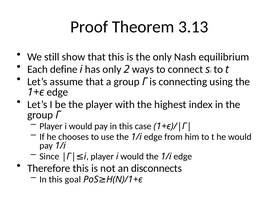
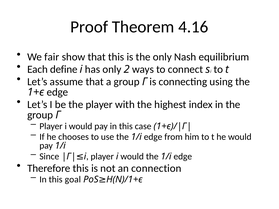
3.13: 3.13 -> 4.16
still: still -> fair
disconnects: disconnects -> connection
